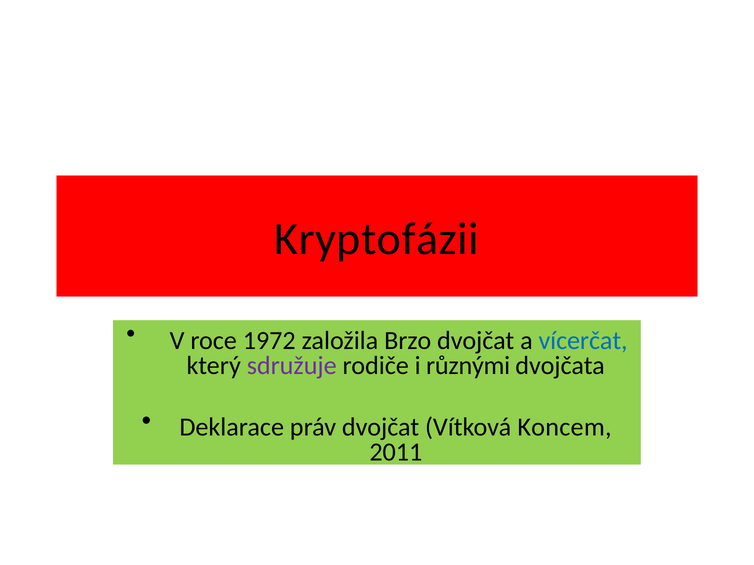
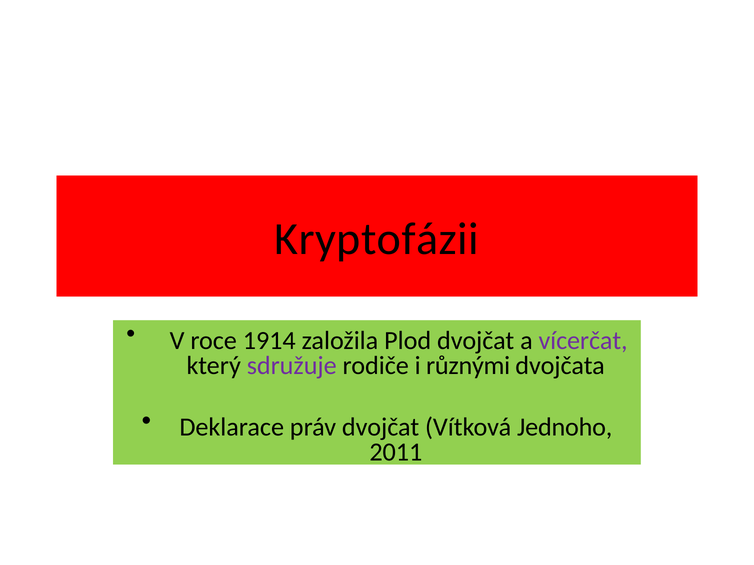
1972: 1972 -> 1914
Brzo: Brzo -> Plod
vícerčat colour: blue -> purple
Koncem: Koncem -> Jednoho
